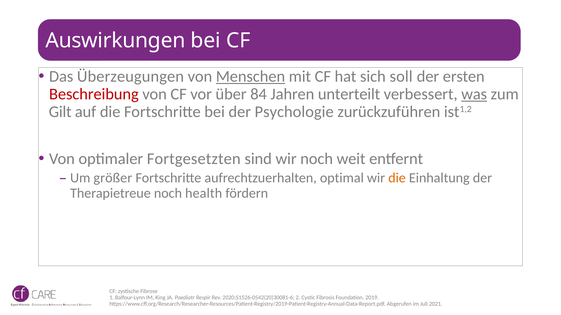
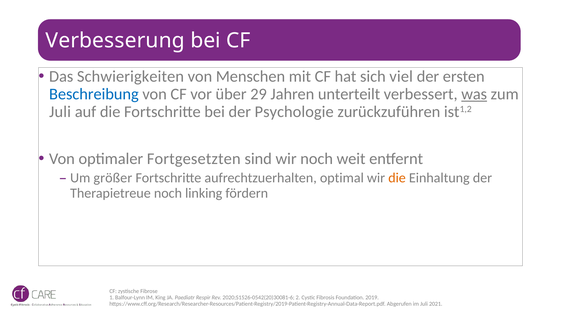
Auswirkungen: Auswirkungen -> Verbesserung
Überzeugungen: Überzeugungen -> Schwierigkeiten
Menschen underline: present -> none
soll: soll -> viel
Beschreibung colour: red -> blue
84: 84 -> 29
Gilt at (60, 112): Gilt -> Juli
health: health -> linking
